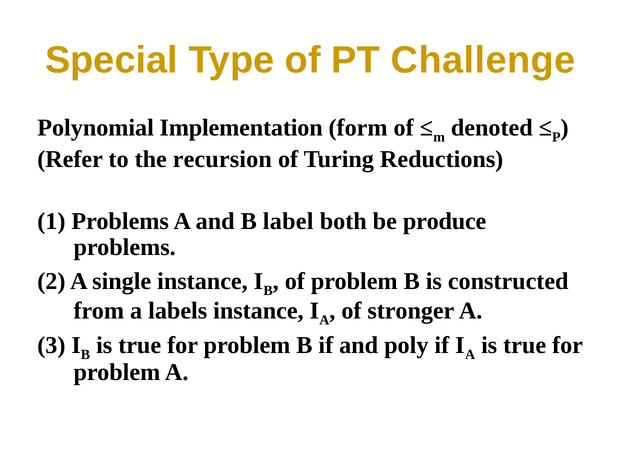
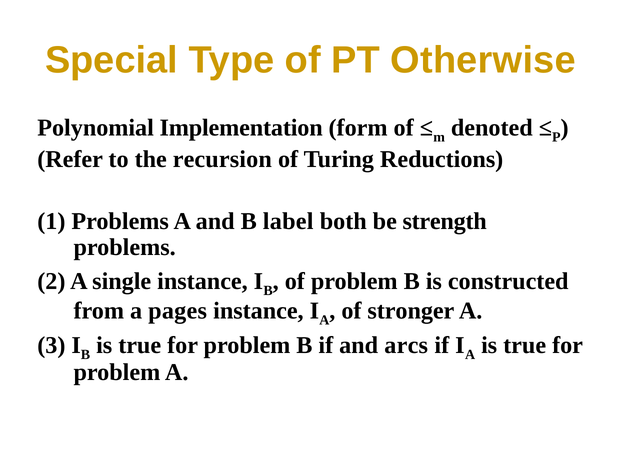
Challenge: Challenge -> Otherwise
produce: produce -> strength
labels: labels -> pages
poly: poly -> arcs
